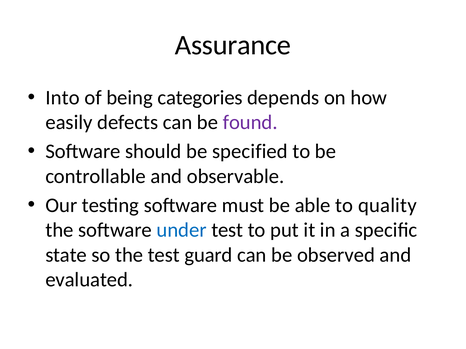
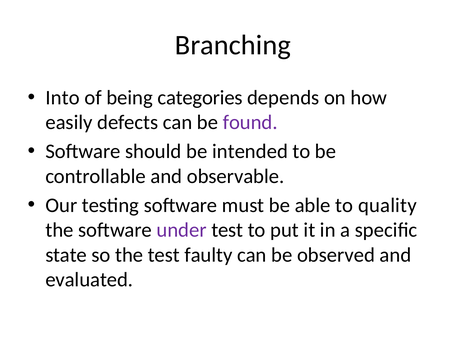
Assurance: Assurance -> Branching
specified: specified -> intended
under colour: blue -> purple
guard: guard -> faulty
